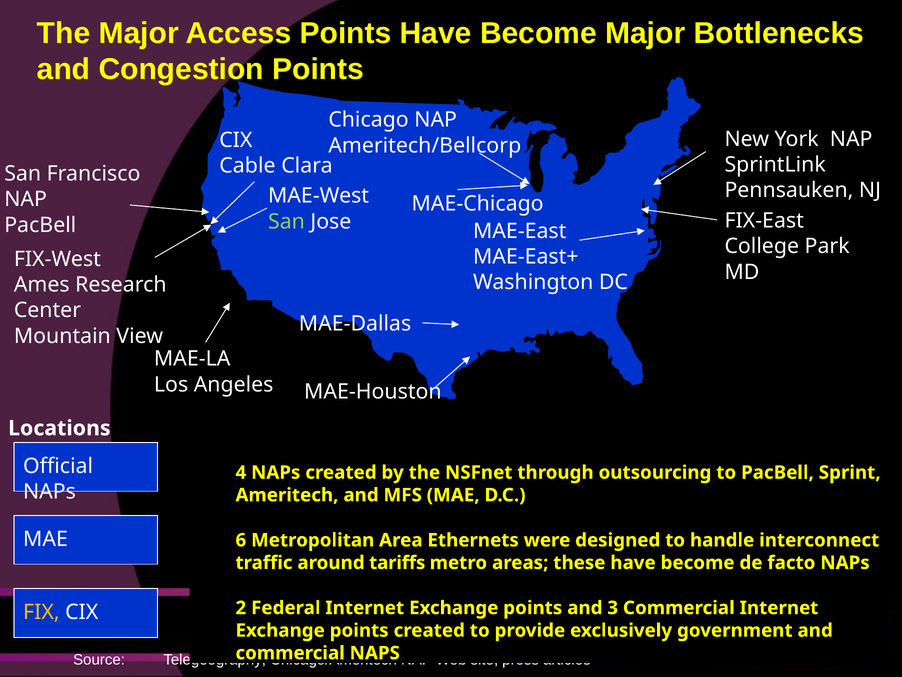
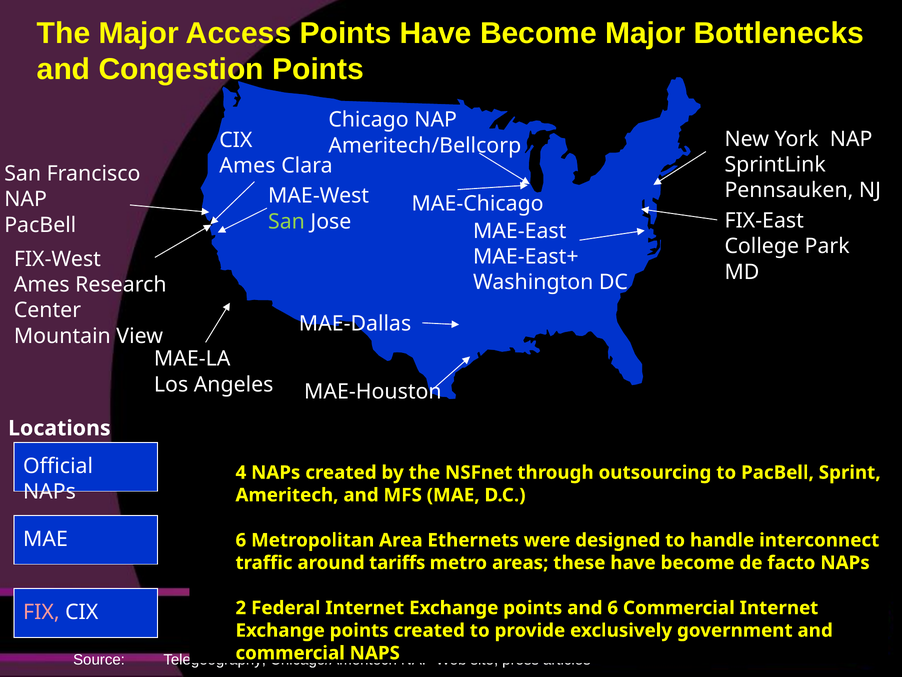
Cable at (247, 166): Cable -> Ames
and 3: 3 -> 6
FIX colour: yellow -> pink
